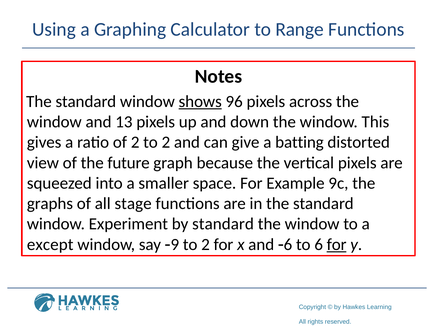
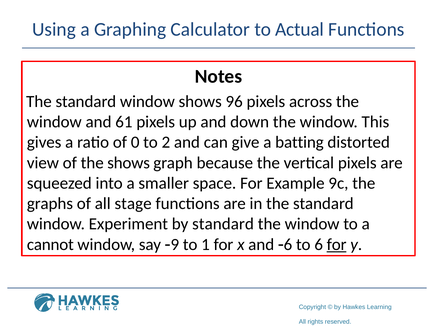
Range: Range -> Actual
shows at (200, 101) underline: present -> none
13: 13 -> 61
of 2: 2 -> 0
the future: future -> shows
except: except -> cannot
-9 to 2: 2 -> 1
